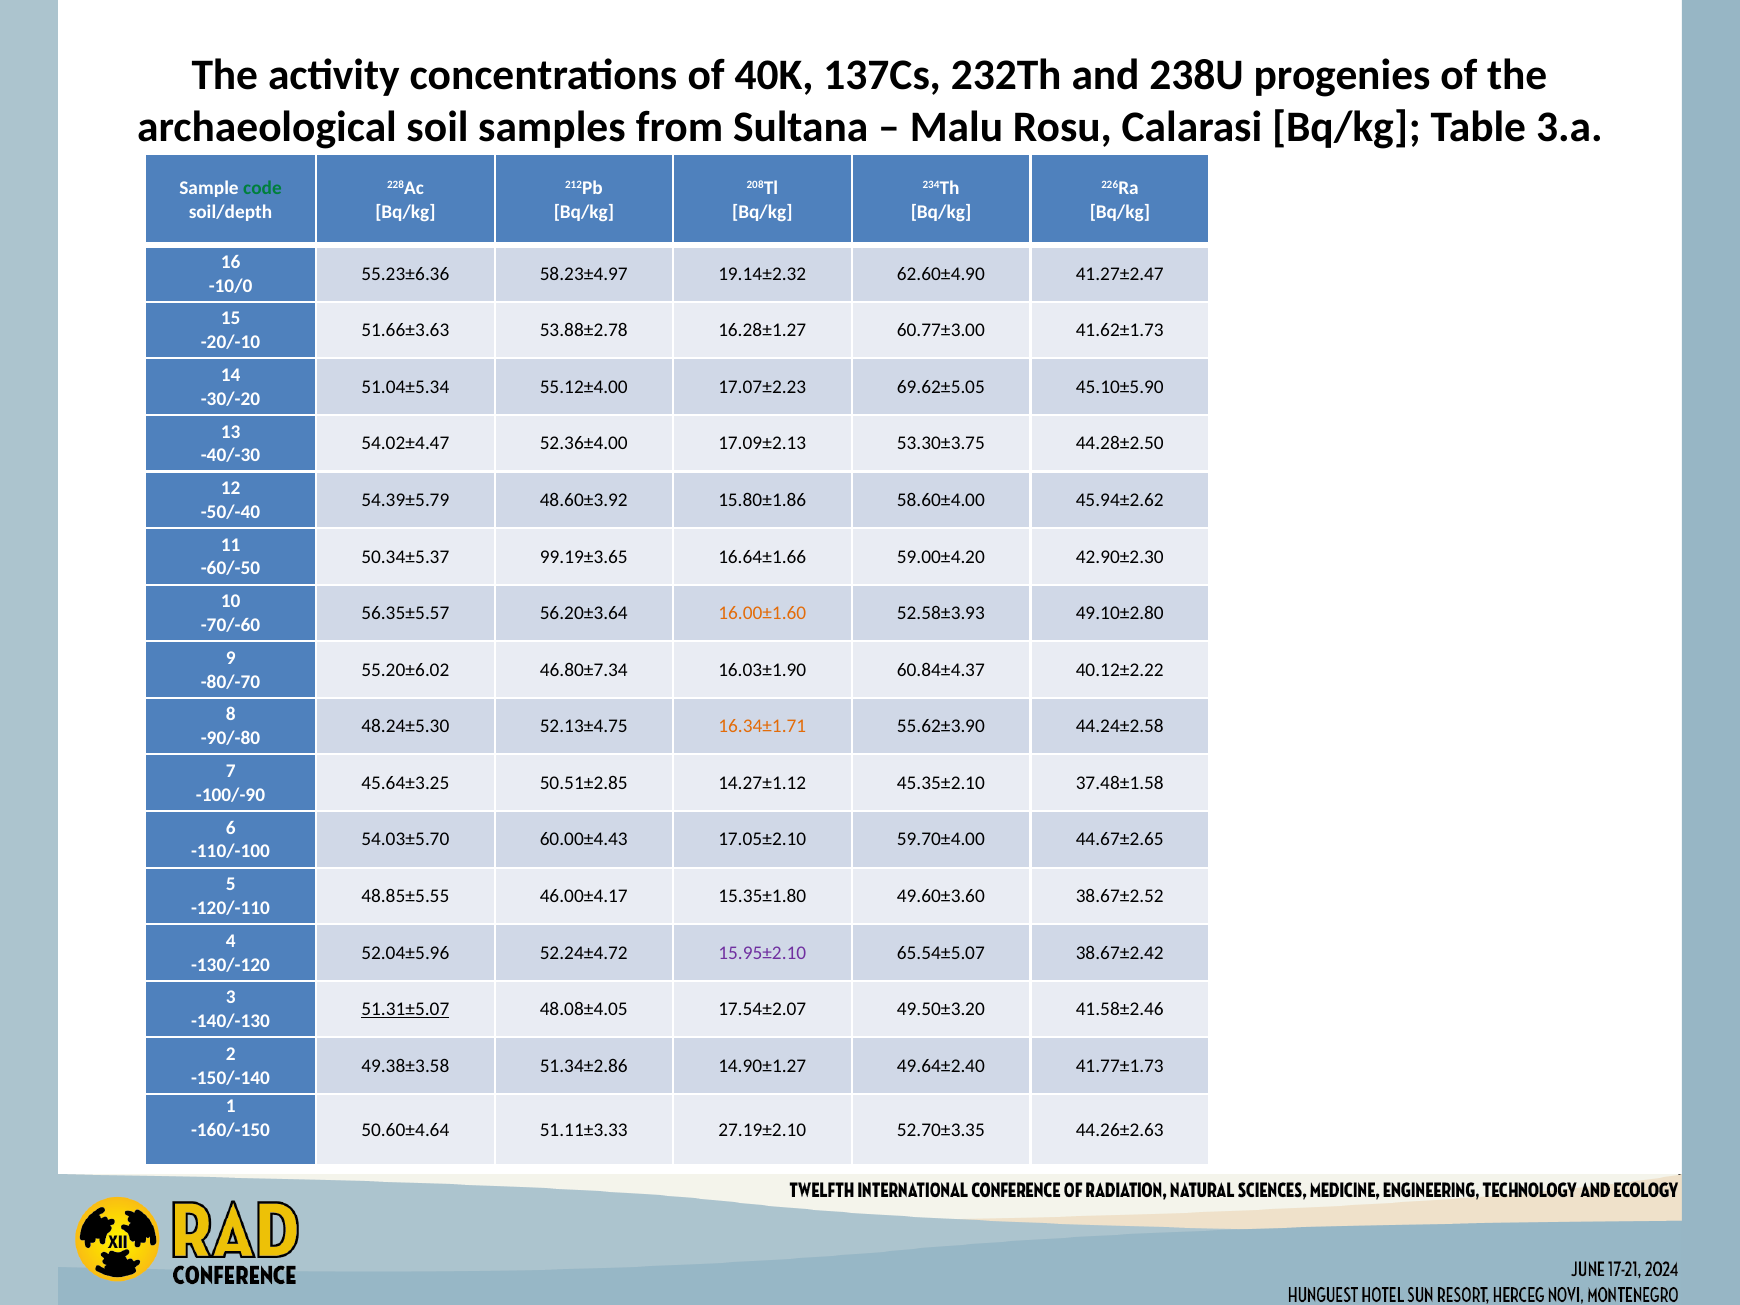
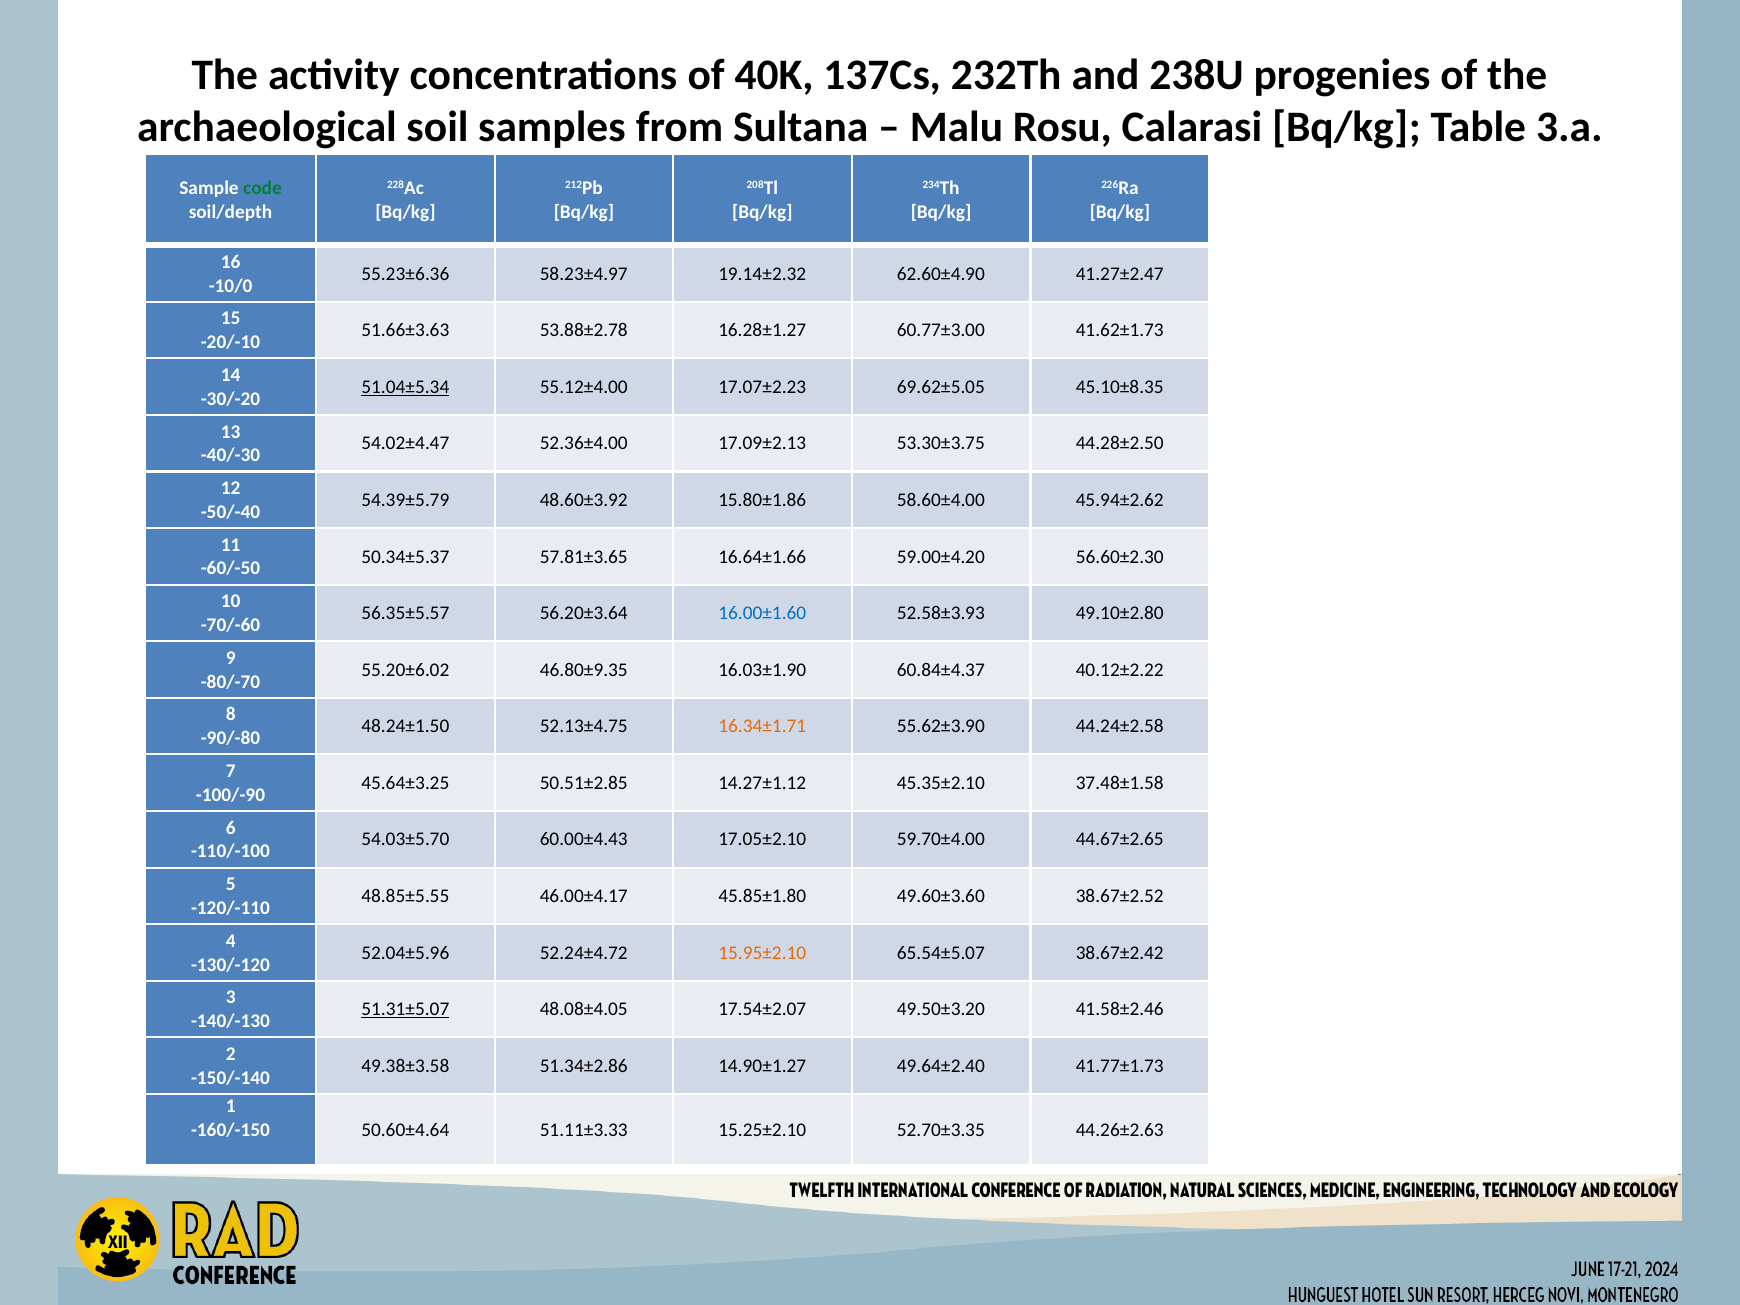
51.04±5.34 underline: none -> present
45.10±5.90: 45.10±5.90 -> 45.10±8.35
99.19±3.65: 99.19±3.65 -> 57.81±3.65
42.90±2.30: 42.90±2.30 -> 56.60±2.30
16.00±1.60 colour: orange -> blue
46.80±7.34: 46.80±7.34 -> 46.80±9.35
48.24±5.30: 48.24±5.30 -> 48.24±1.50
15.35±1.80: 15.35±1.80 -> 45.85±1.80
15.95±2.10 colour: purple -> orange
27.19±2.10: 27.19±2.10 -> 15.25±2.10
